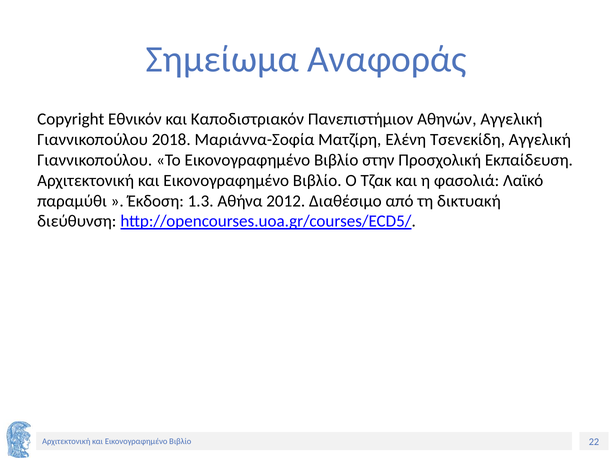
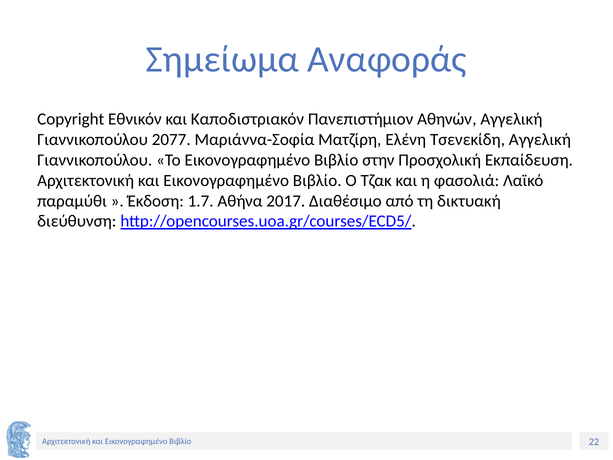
2018: 2018 -> 2077
1.3: 1.3 -> 1.7
2012: 2012 -> 2017
